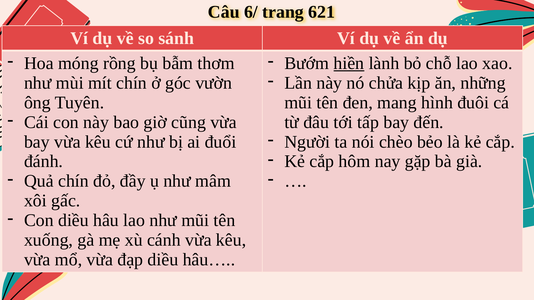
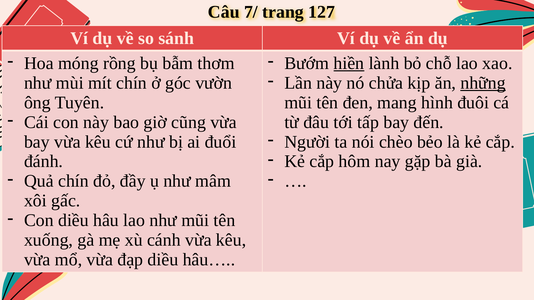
6/: 6/ -> 7/
621: 621 -> 127
những underline: none -> present
